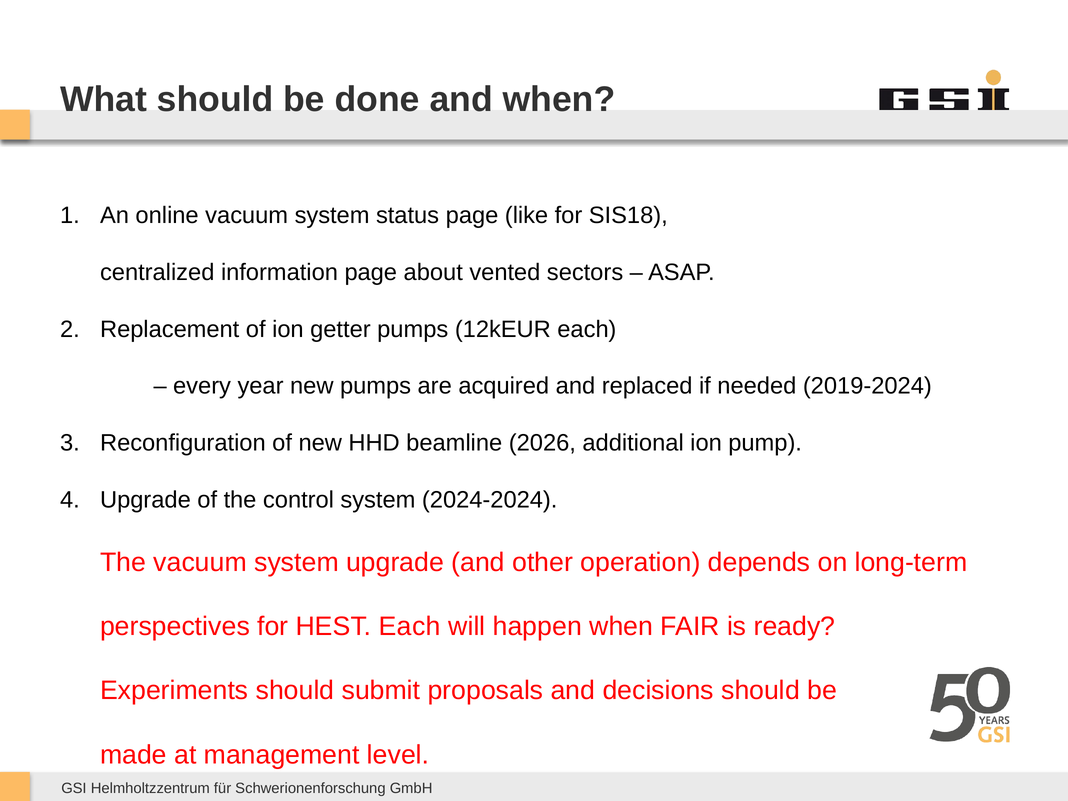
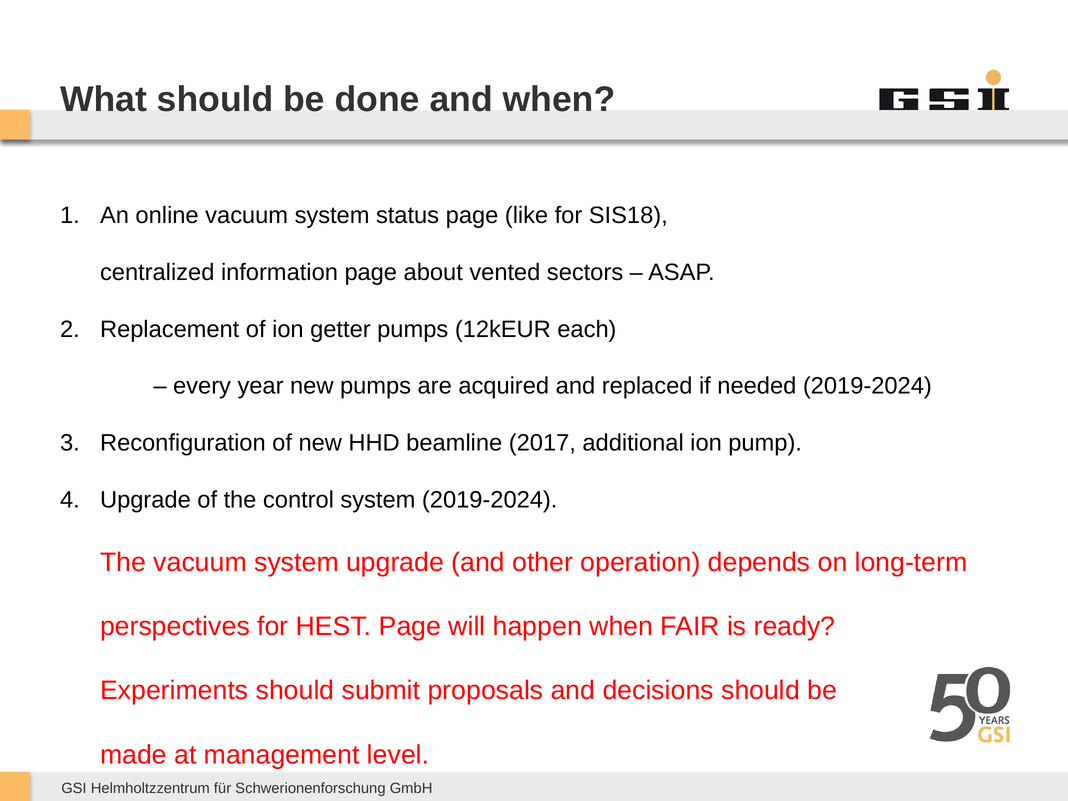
2026: 2026 -> 2017
system 2024-2024: 2024-2024 -> 2019-2024
HEST Each: Each -> Page
